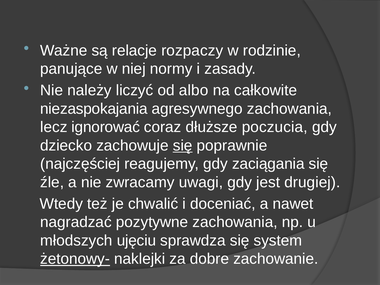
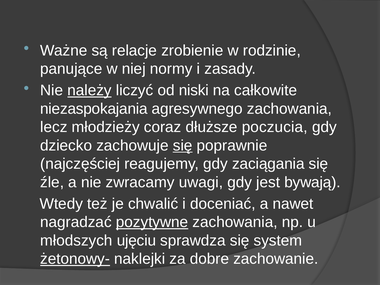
rozpaczy: rozpaczy -> zrobienie
należy underline: none -> present
albo: albo -> niski
ignorować: ignorować -> młodzieży
drugiej: drugiej -> bywają
pozytywne underline: none -> present
